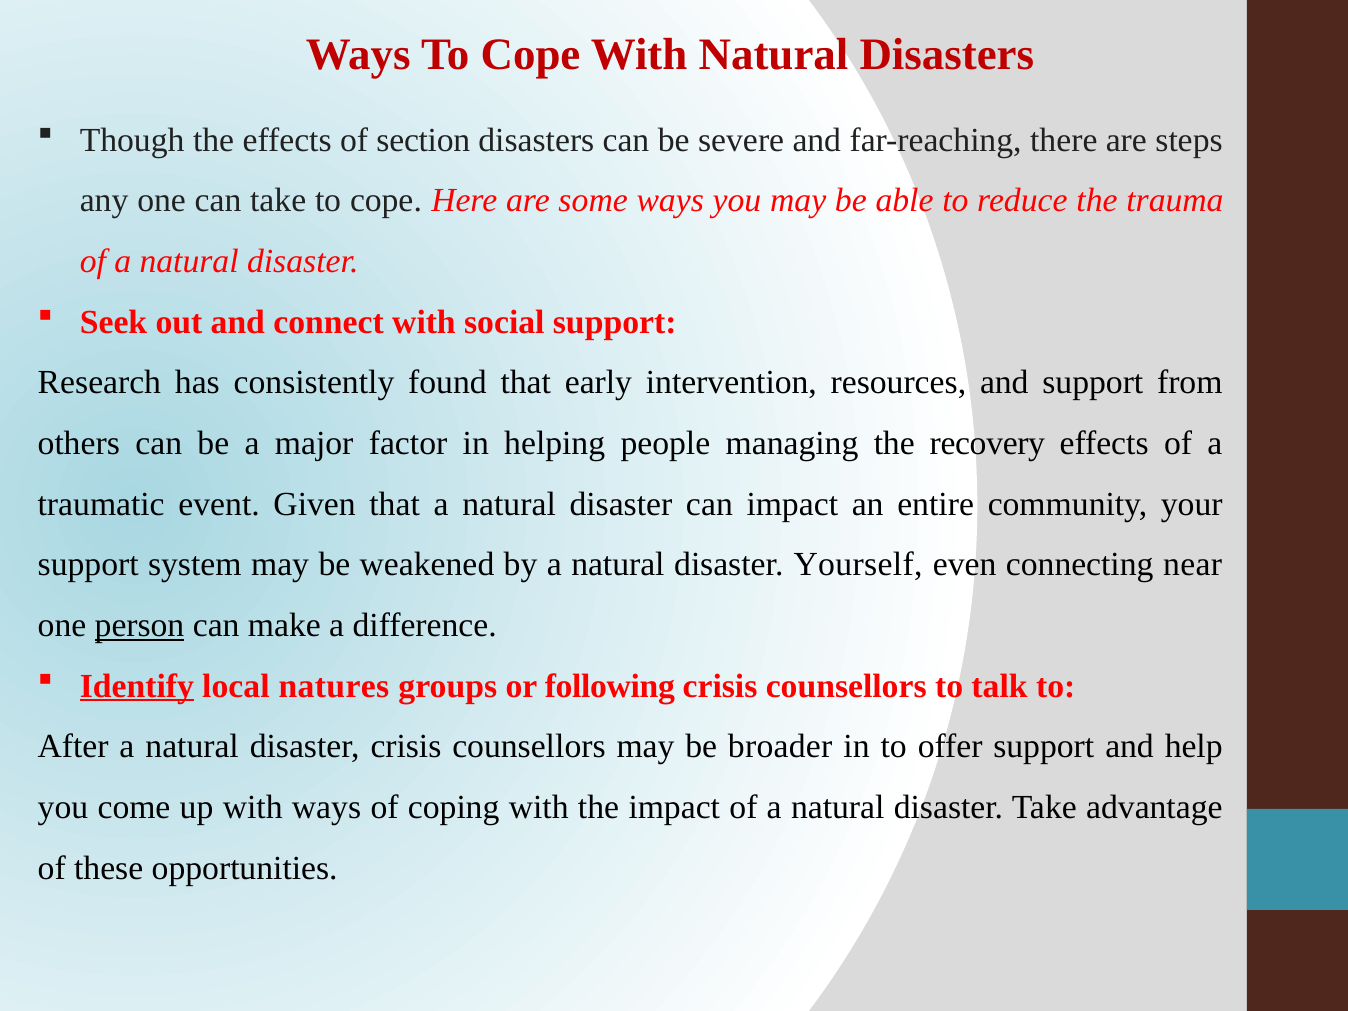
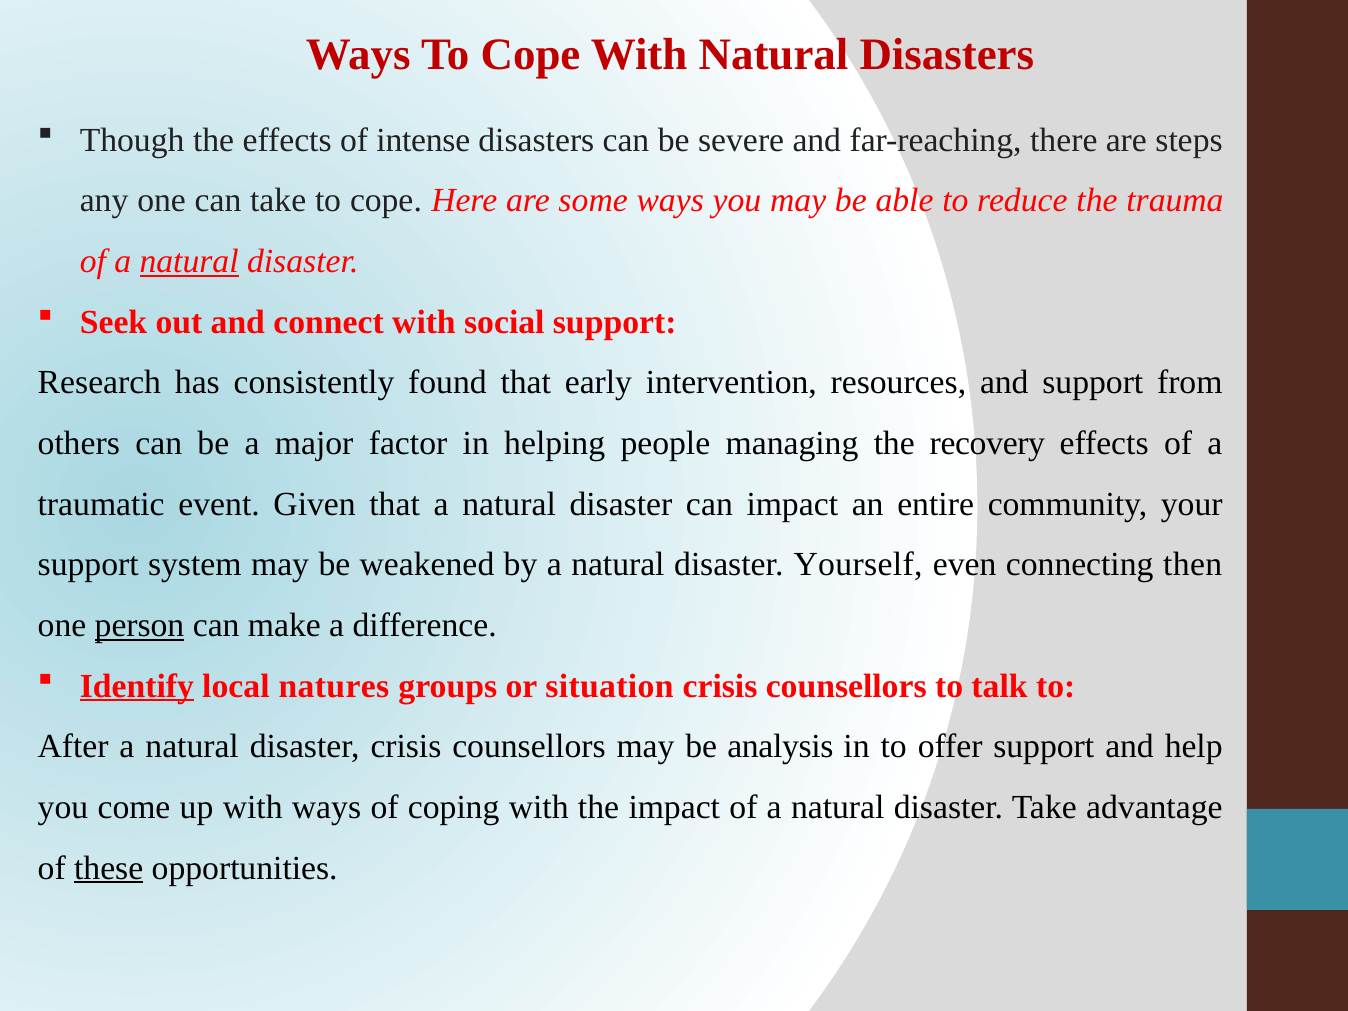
section: section -> intense
natural at (189, 261) underline: none -> present
near: near -> then
following: following -> situation
broader: broader -> analysis
these underline: none -> present
